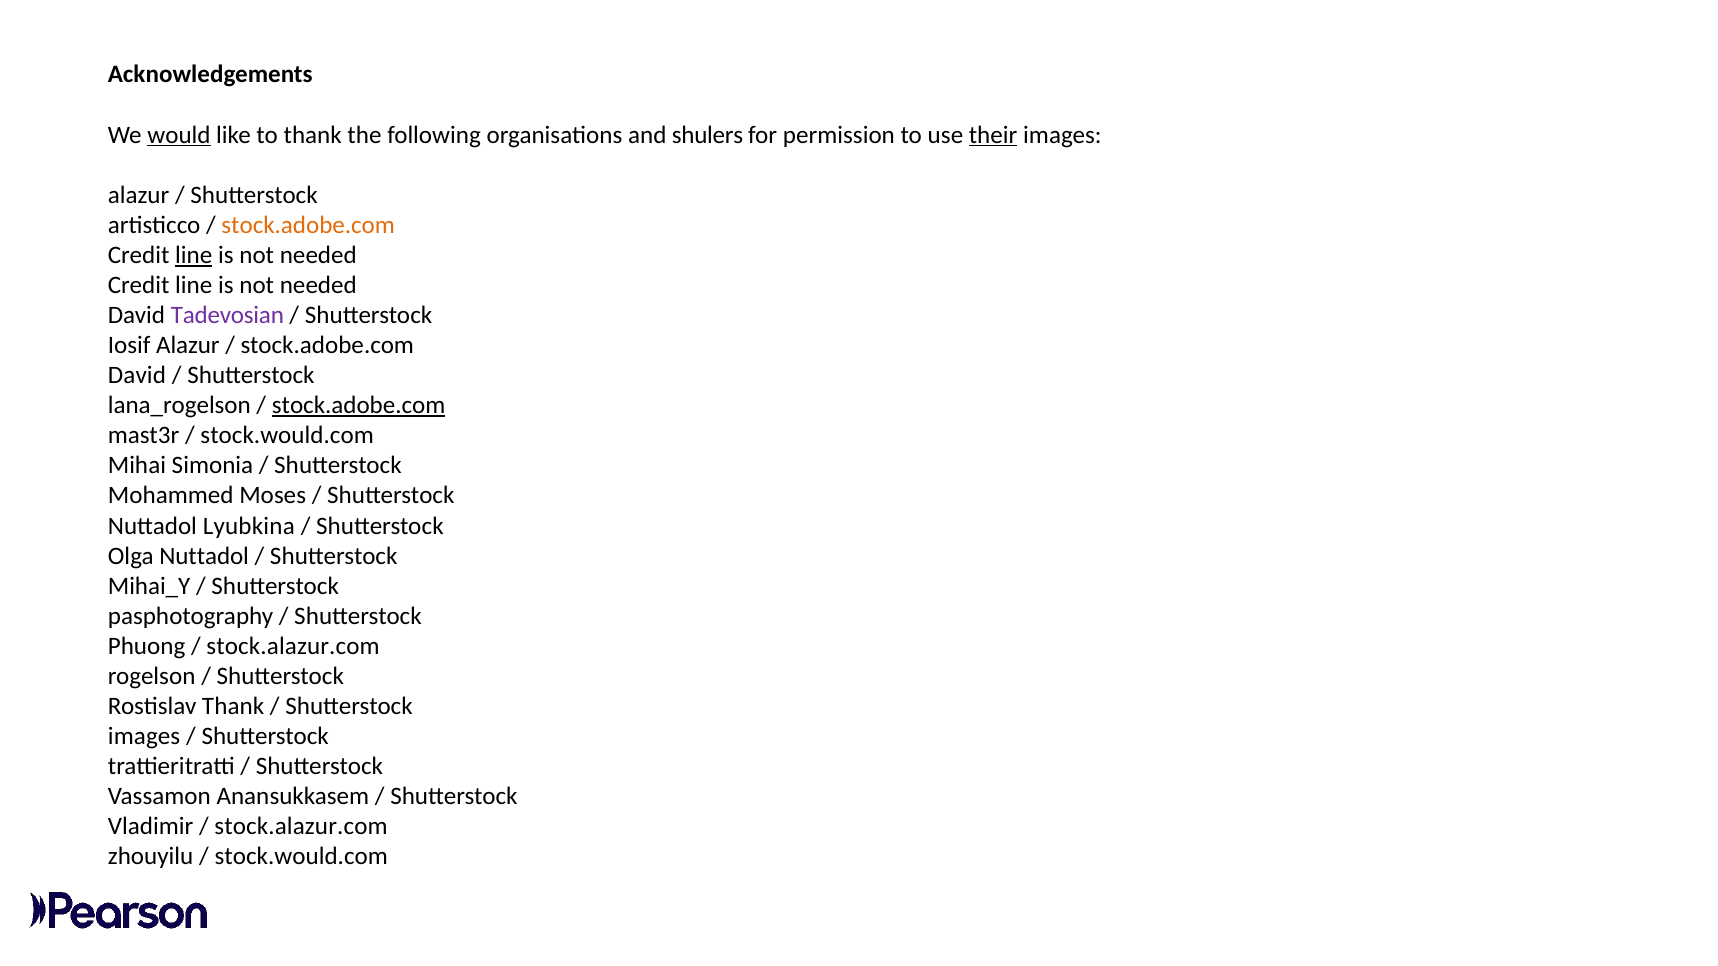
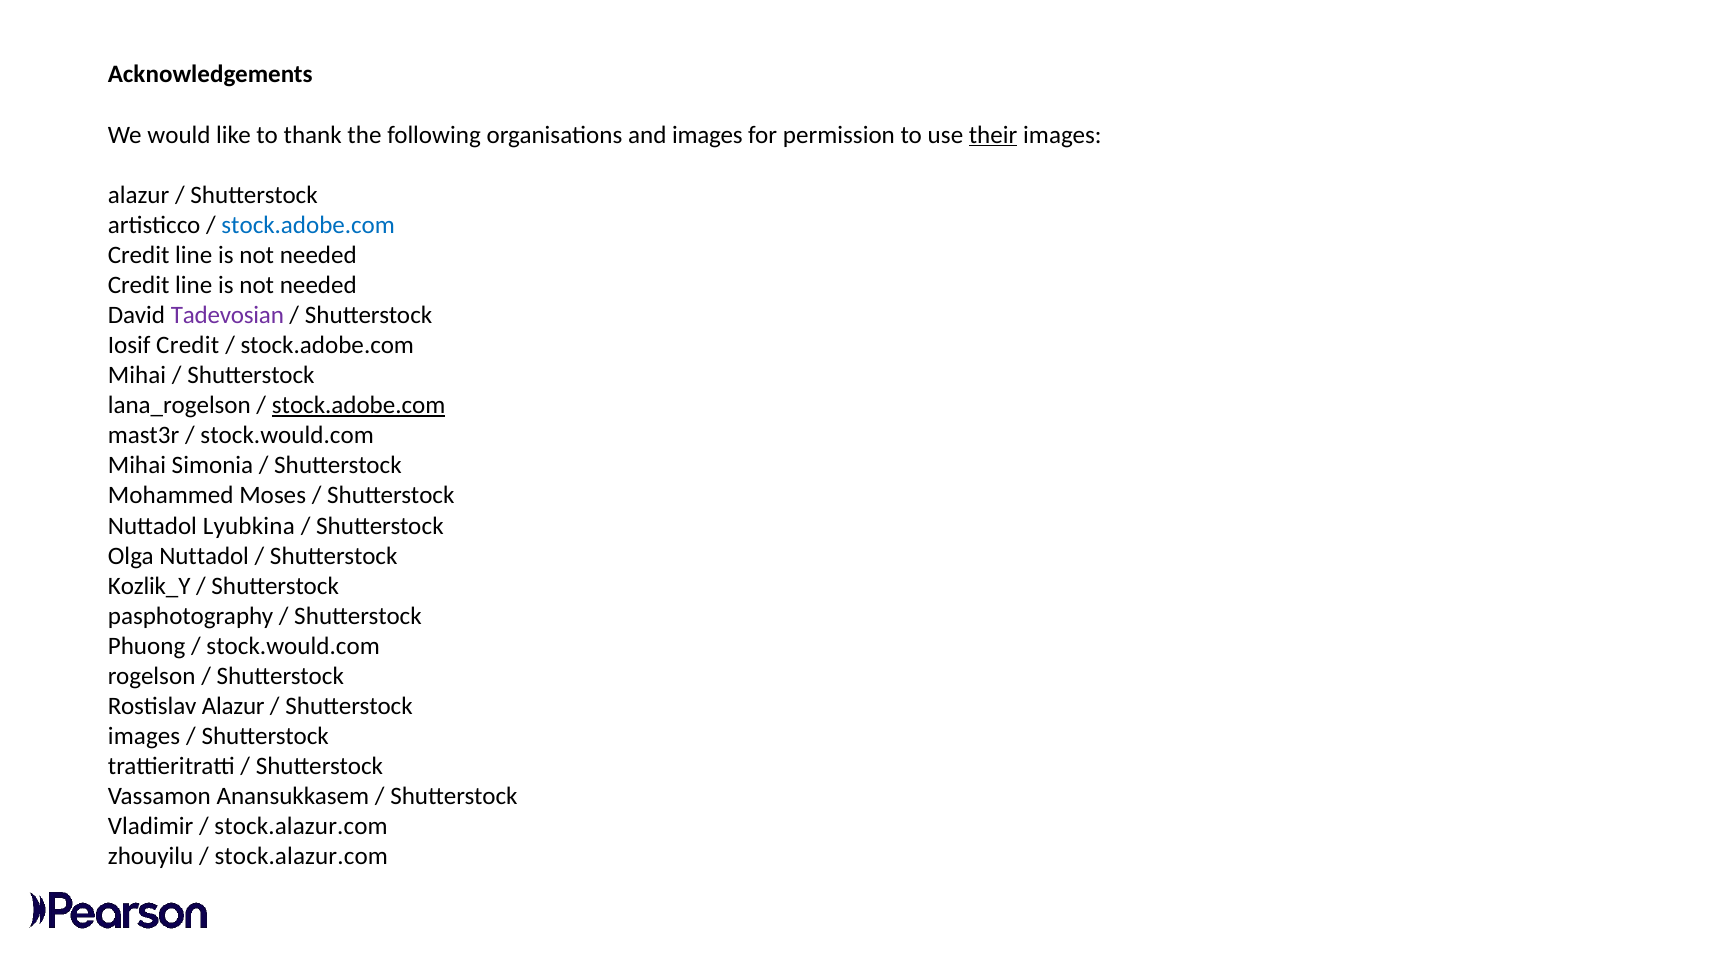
would underline: present -> none
and shulers: shulers -> images
stock.adobe.com at (308, 225) colour: orange -> blue
line at (194, 255) underline: present -> none
Iosif Alazur: Alazur -> Credit
David at (137, 376): David -> Mihai
Mihai_Y: Mihai_Y -> Kozlik_Y
stock.alazur.com at (293, 646): stock.alazur.com -> stock.would.com
Rostislav Thank: Thank -> Alazur
stock.would.com at (301, 857): stock.would.com -> stock.alazur.com
